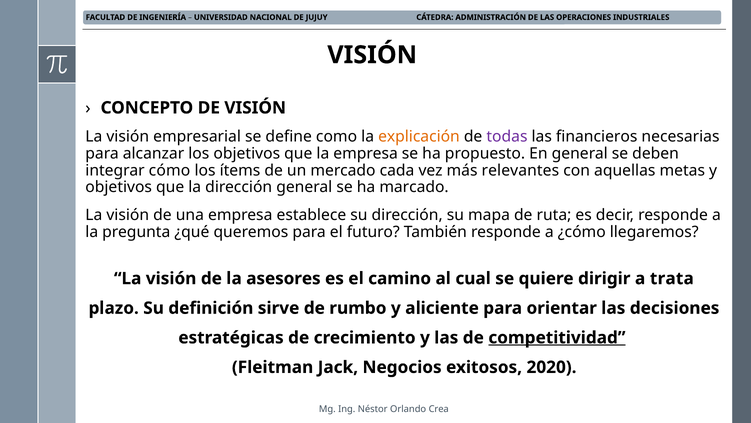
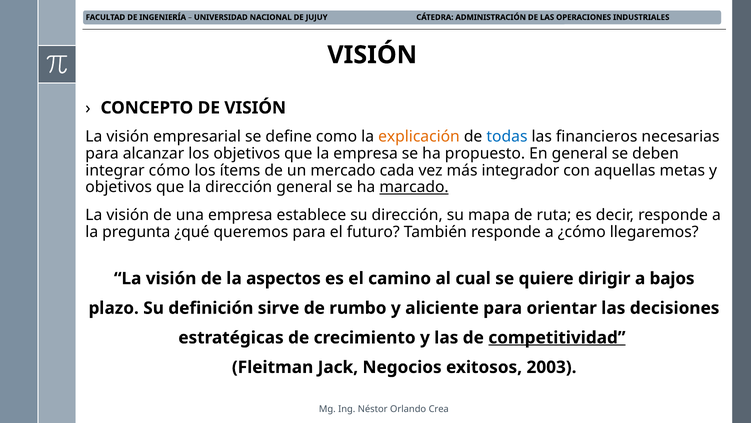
todas colour: purple -> blue
relevantes: relevantes -> integrador
marcado underline: none -> present
asesores: asesores -> aspectos
trata: trata -> bajos
2020: 2020 -> 2003
